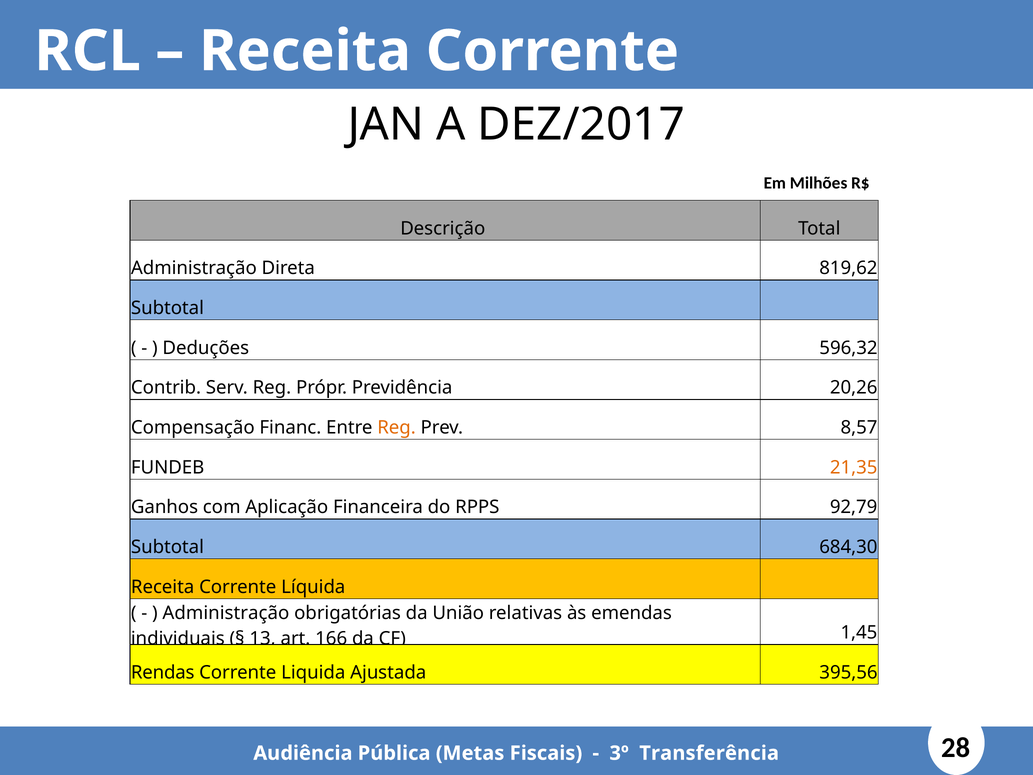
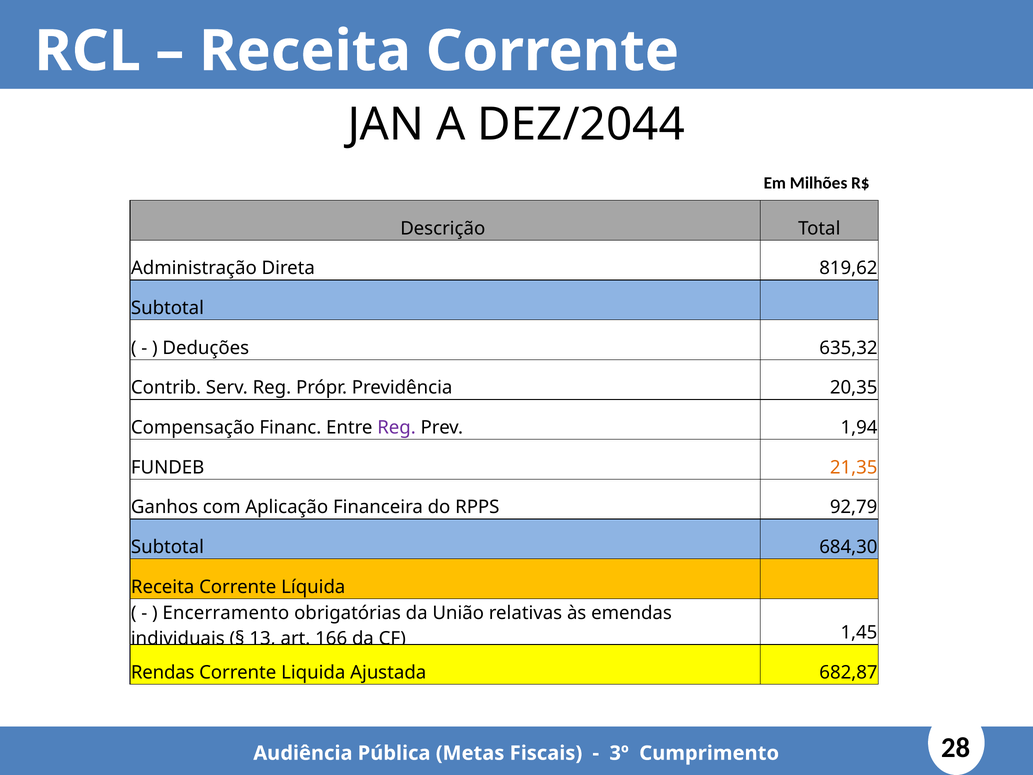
DEZ/2017: DEZ/2017 -> DEZ/2044
596,32: 596,32 -> 635,32
20,26: 20,26 -> 20,35
Reg at (397, 427) colour: orange -> purple
8,57: 8,57 -> 1,94
Administração at (226, 613): Administração -> Encerramento
395,56: 395,56 -> 682,87
Transferência: Transferência -> Cumprimento
